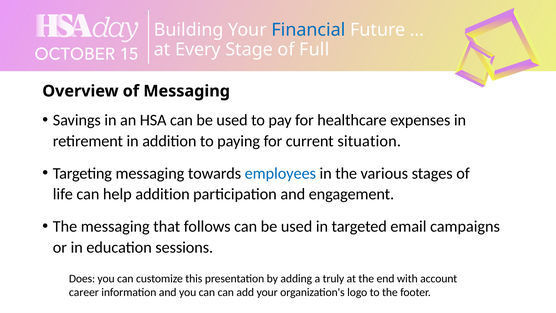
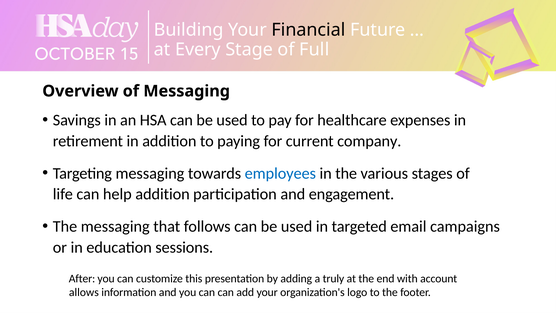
Financial colour: blue -> black
situation: situation -> company
Does: Does -> After
career: career -> allows
